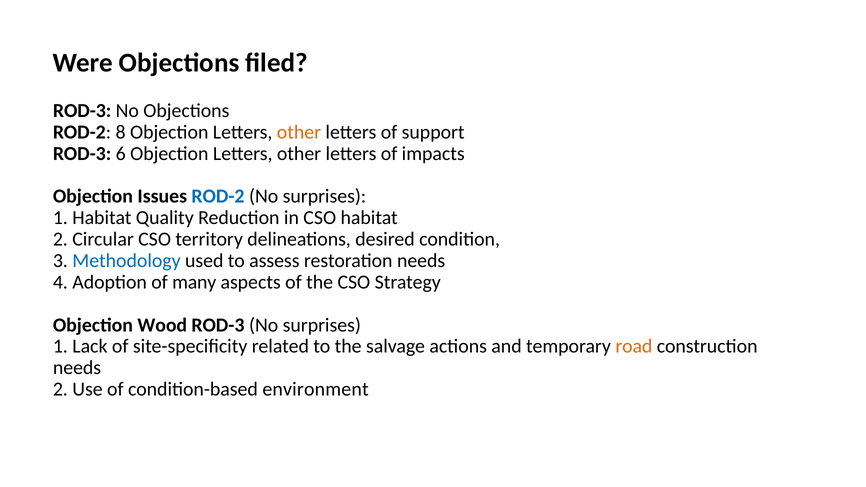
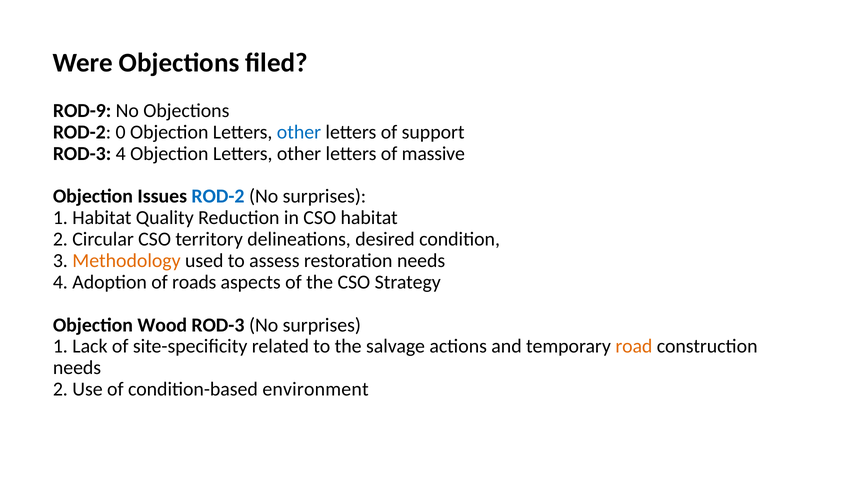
ROD-3 at (82, 111): ROD-3 -> ROD-9
8: 8 -> 0
other at (299, 132) colour: orange -> blue
ROD-3 6: 6 -> 4
impacts: impacts -> massive
Methodology colour: blue -> orange
many: many -> roads
